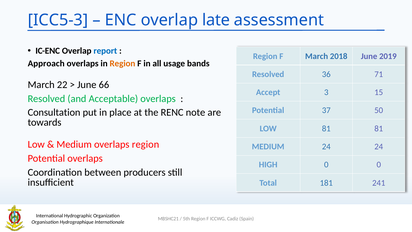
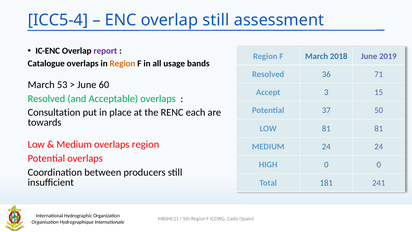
ICC5-3: ICC5-3 -> ICC5-4
overlap late: late -> still
report colour: blue -> purple
Approach: Approach -> Catalogue
22: 22 -> 53
66: 66 -> 60
note: note -> each
